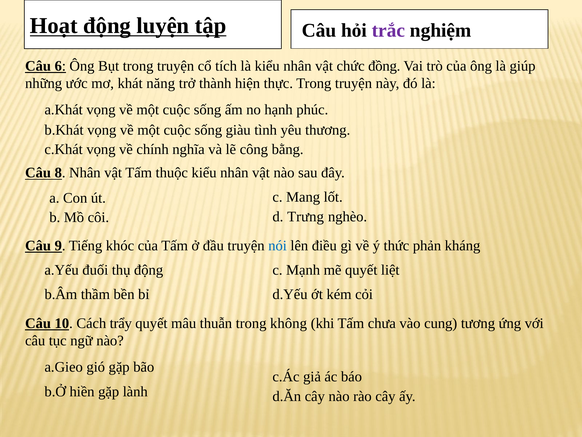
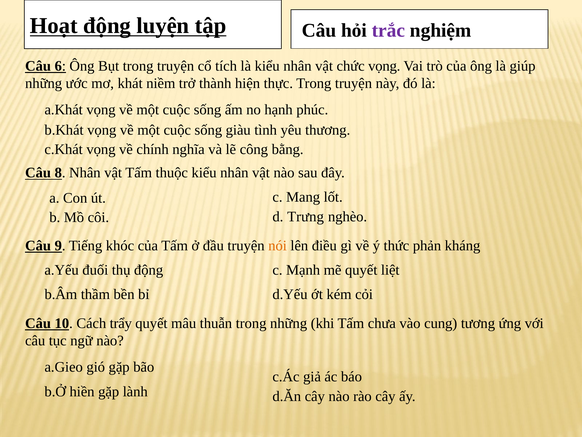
chức đồng: đồng -> vọng
năng: năng -> niềm
nói colour: blue -> orange
trong không: không -> những
